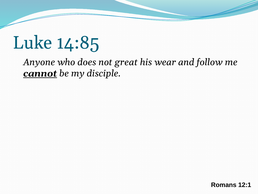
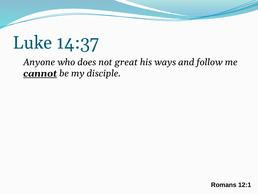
14:85: 14:85 -> 14:37
wear: wear -> ways
